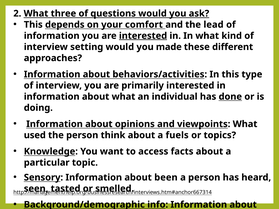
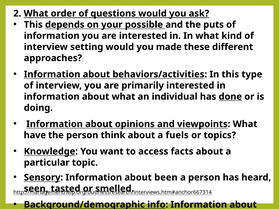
three: three -> order
comfort: comfort -> possible
lead: lead -> puts
interested at (143, 36) underline: present -> none
used: used -> have
